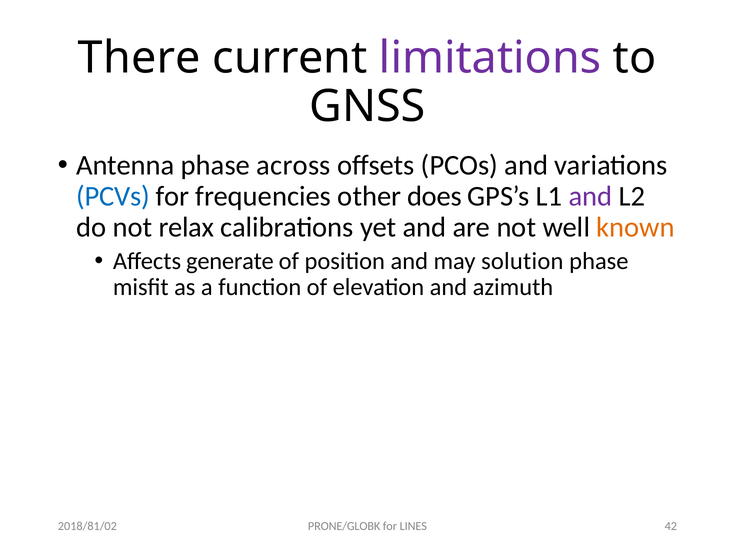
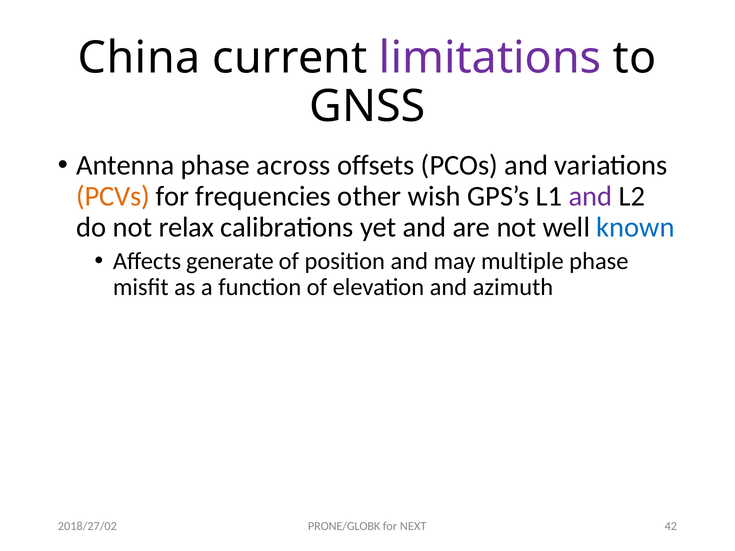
There: There -> China
PCVs colour: blue -> orange
does: does -> wish
known colour: orange -> blue
solution: solution -> multiple
LINES: LINES -> NEXT
2018/81/02: 2018/81/02 -> 2018/27/02
